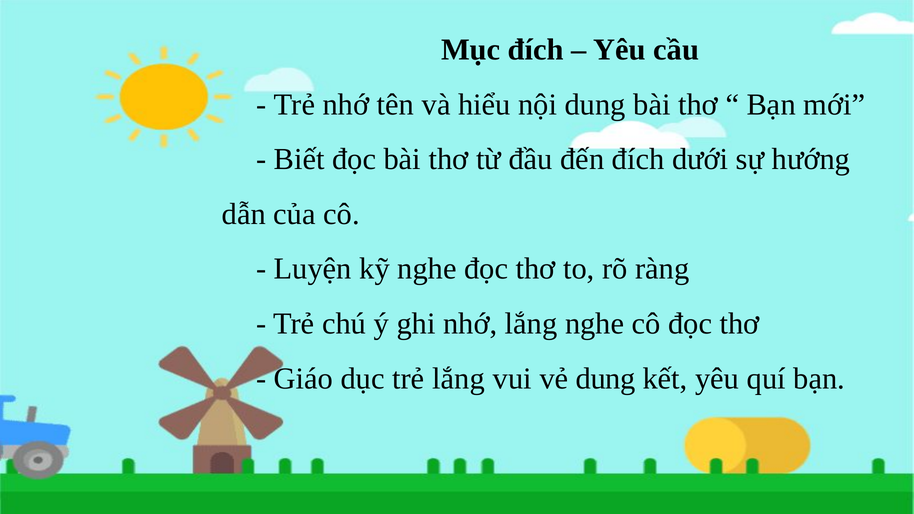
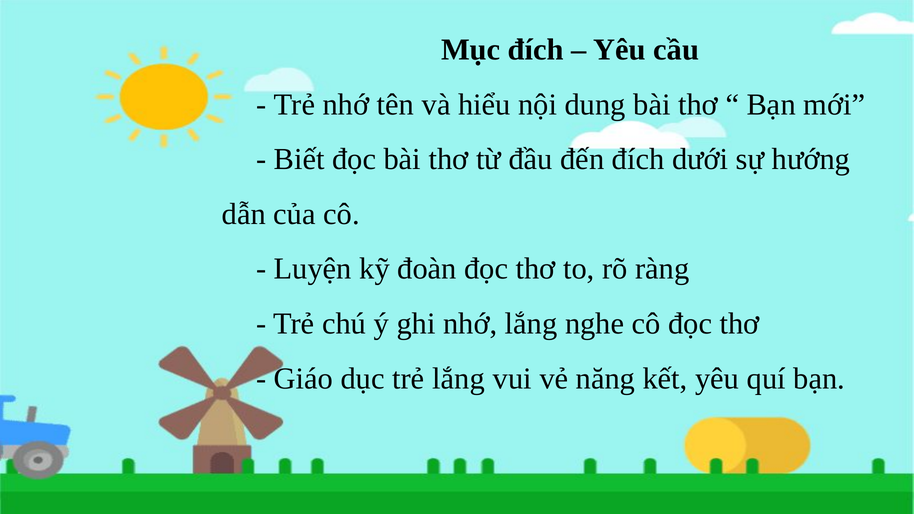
kỹ nghe: nghe -> đoàn
vẻ dung: dung -> năng
